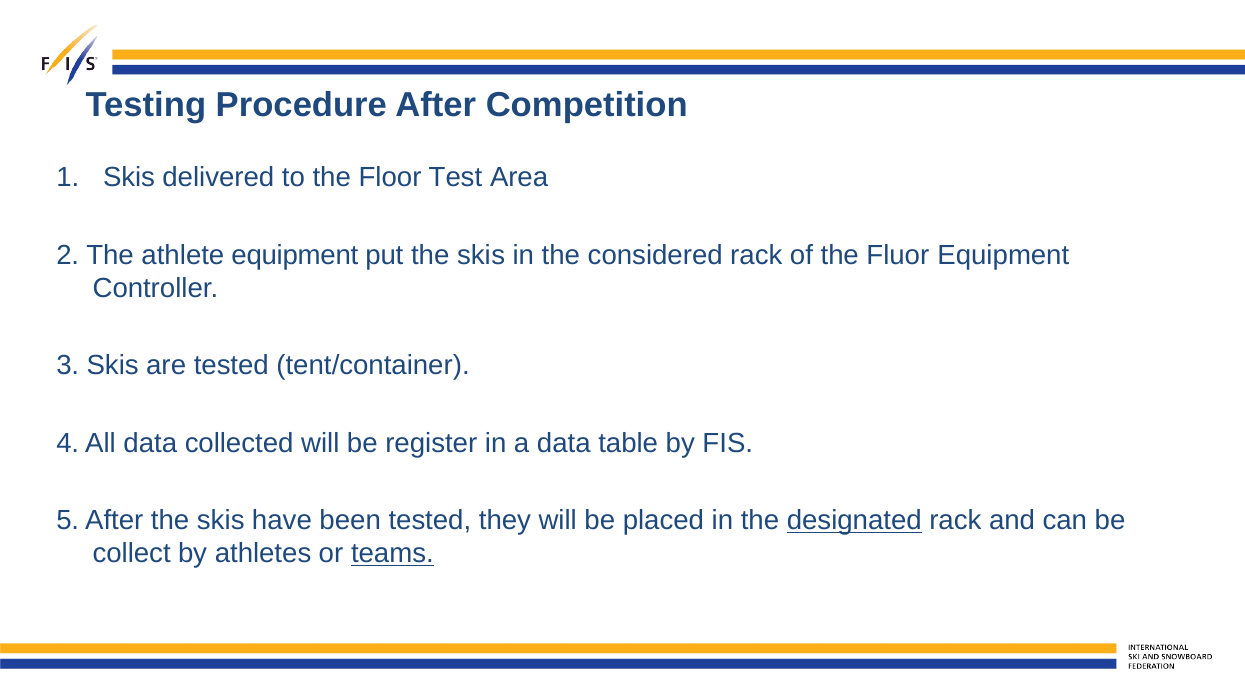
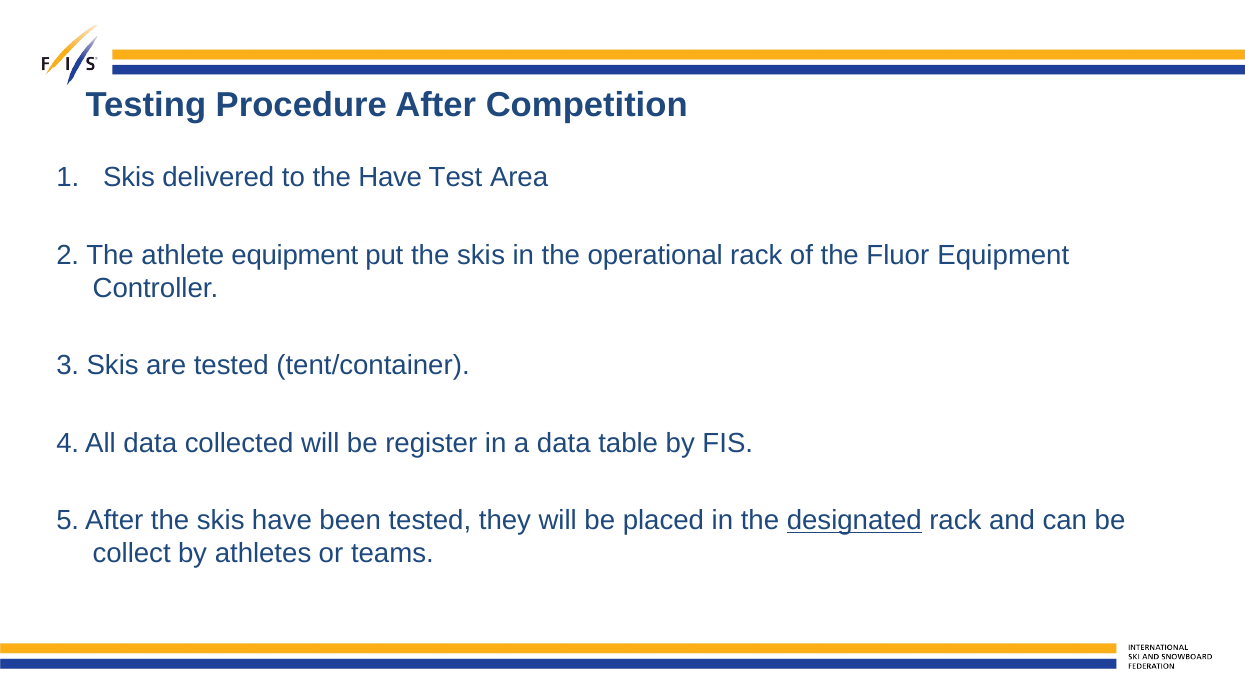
the Floor: Floor -> Have
considered: considered -> operational
teams underline: present -> none
